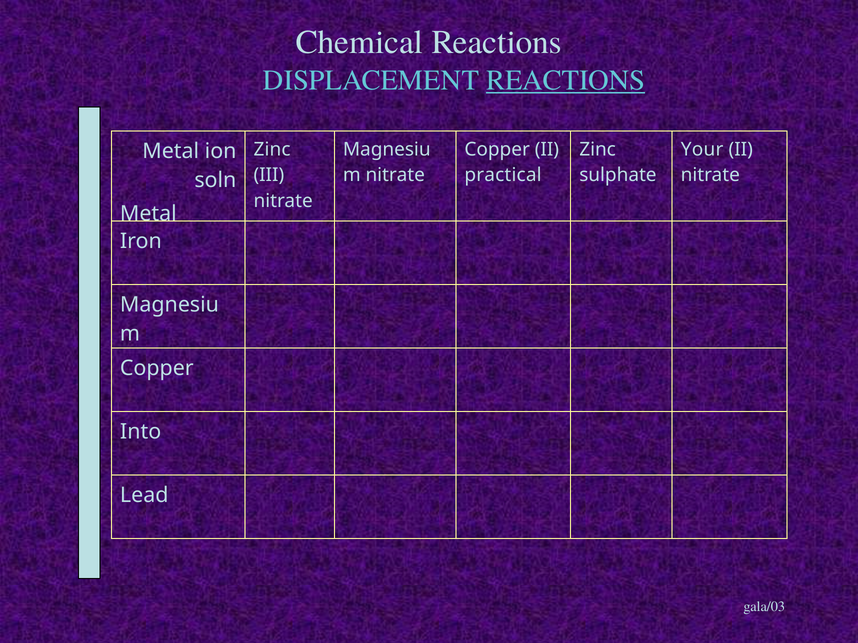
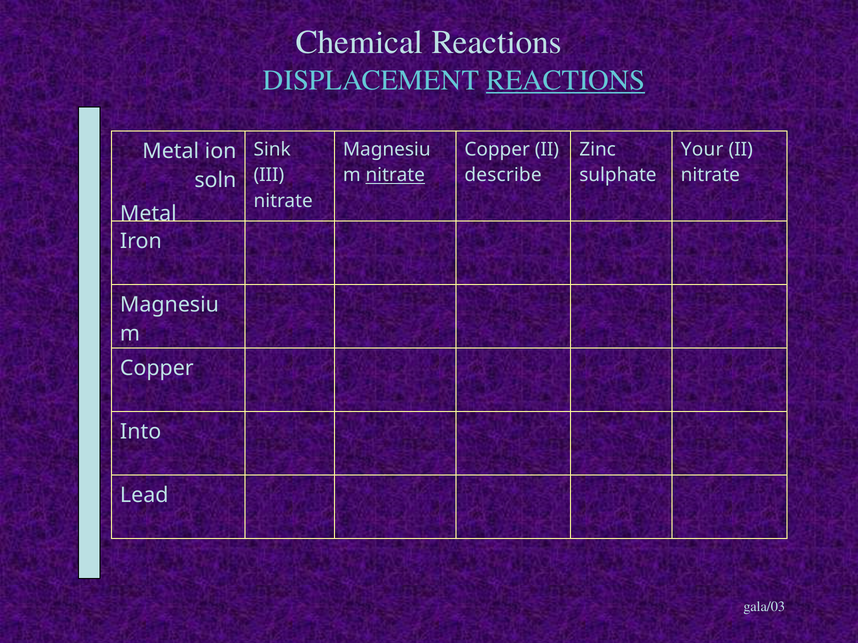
Zinc at (272, 149): Zinc -> Sink
nitrate at (395, 175) underline: none -> present
practical: practical -> describe
